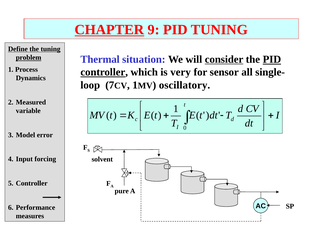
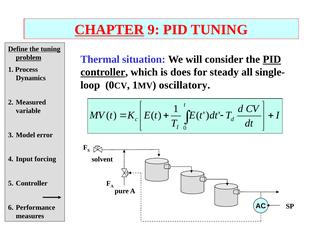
consider underline: present -> none
very: very -> does
sensor: sensor -> steady
7 at (110, 85): 7 -> 0
